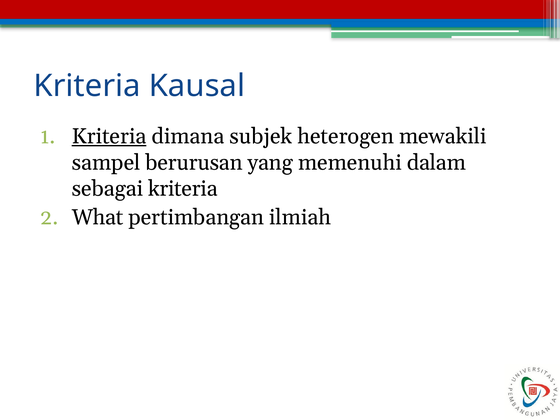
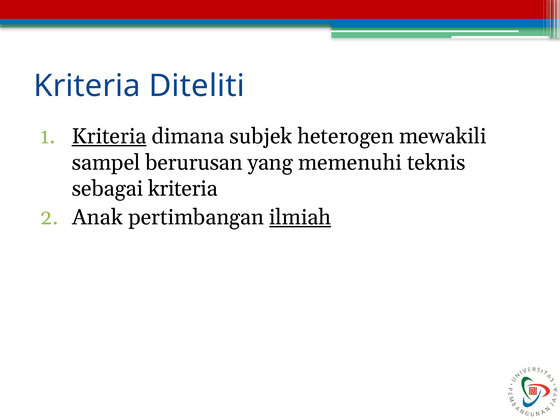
Kausal: Kausal -> Diteliti
dalam: dalam -> teknis
What: What -> Anak
ilmiah underline: none -> present
